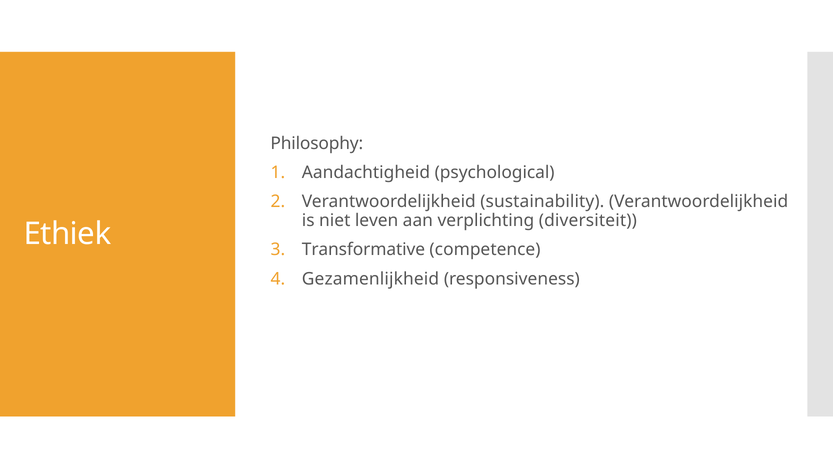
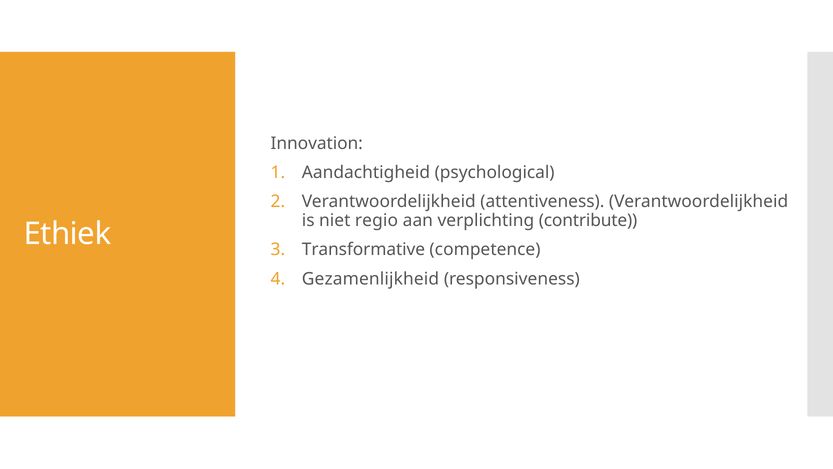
Philosophy: Philosophy -> Innovation
sustainability: sustainability -> attentiveness
leven: leven -> regio
diversiteit: diversiteit -> contribute
